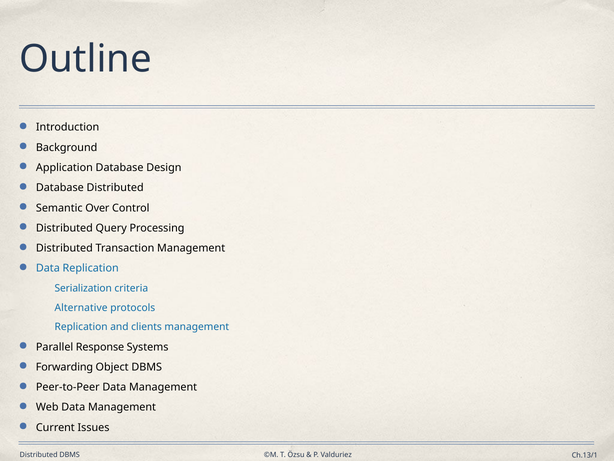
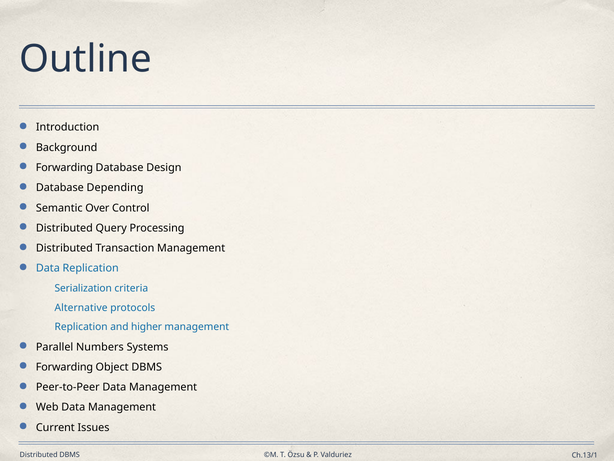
Application at (64, 167): Application -> Forwarding
Database Distributed: Distributed -> Depending
clients: clients -> higher
Response: Response -> Numbers
